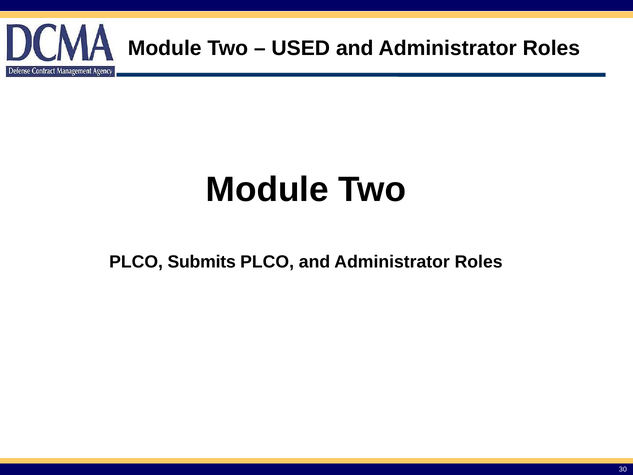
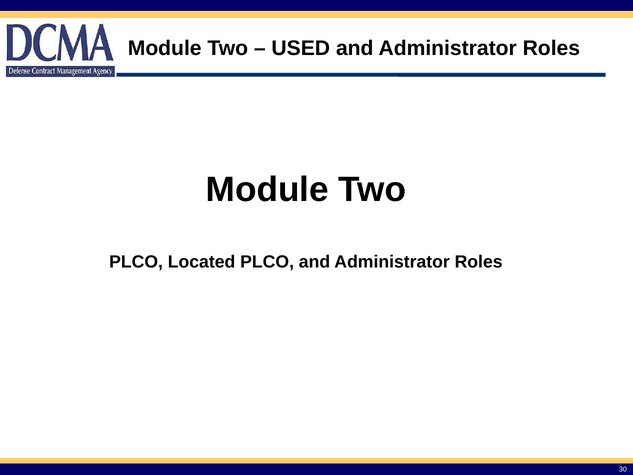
Submits: Submits -> Located
